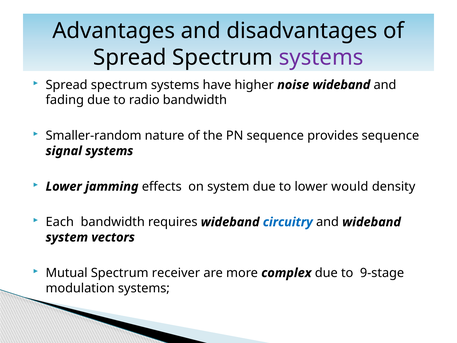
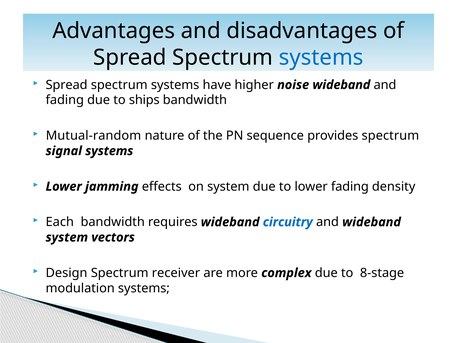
systems at (321, 58) colour: purple -> blue
radio: radio -> ships
Smaller-random: Smaller-random -> Mutual-random
provides sequence: sequence -> spectrum
lower would: would -> fading
Mutual: Mutual -> Design
9-stage: 9-stage -> 8-stage
